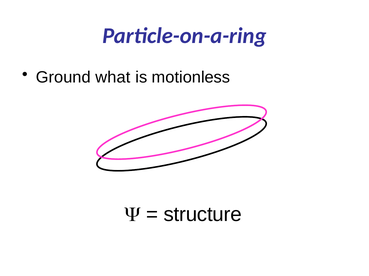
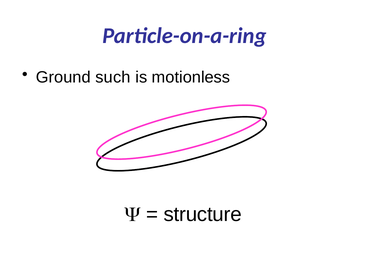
what: what -> such
